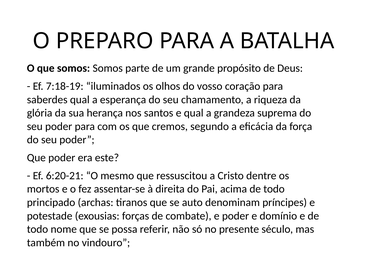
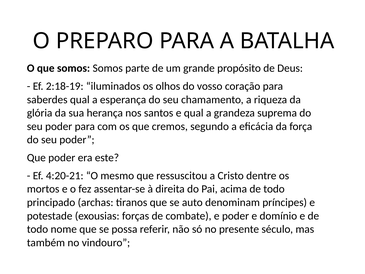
7:18-19: 7:18-19 -> 2:18-19
6:20-21: 6:20-21 -> 4:20-21
